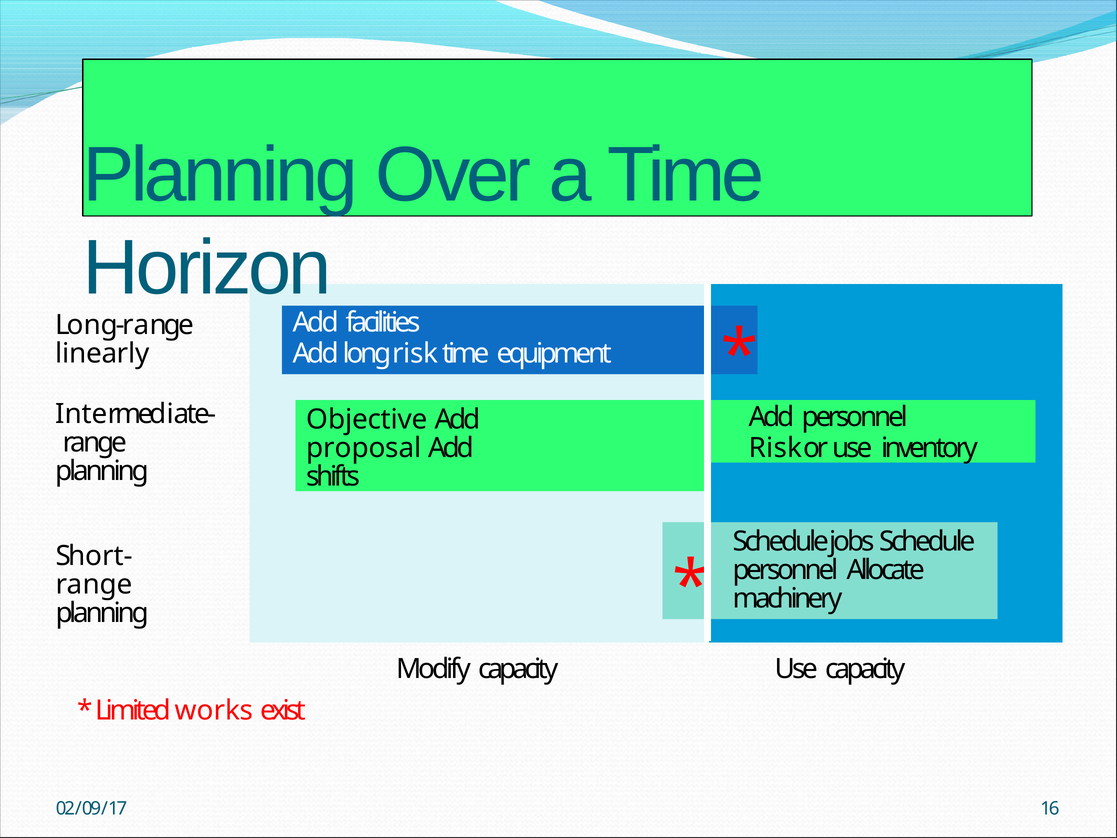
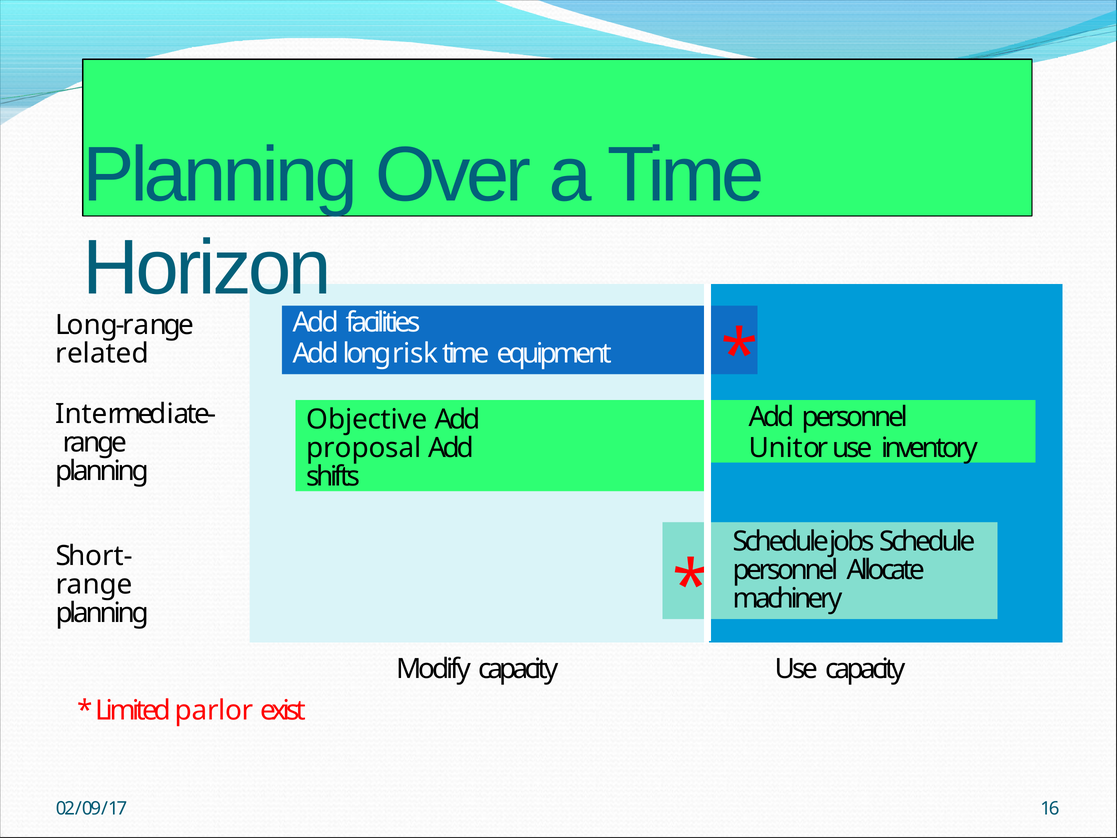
linearly: linearly -> related
Risk at (775, 448): Risk -> Unit
works: works -> parlor
